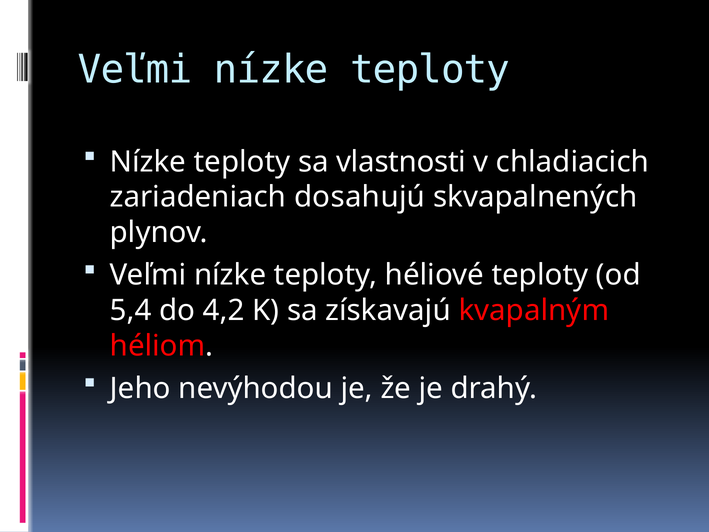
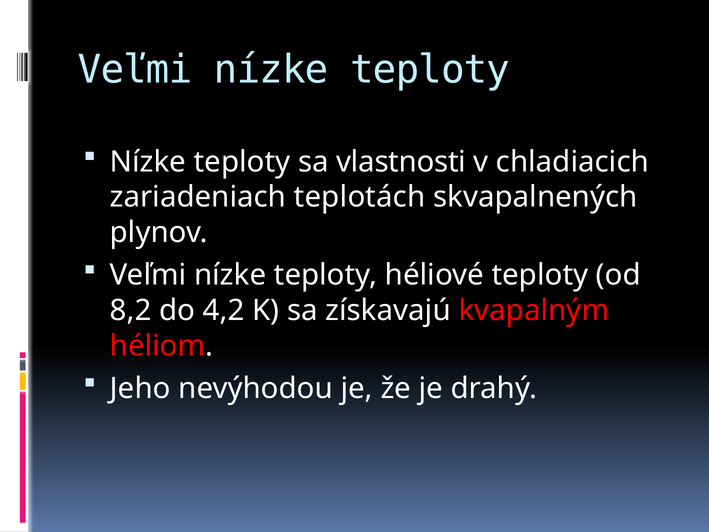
dosahujú: dosahujú -> teplotách
5,4: 5,4 -> 8,2
